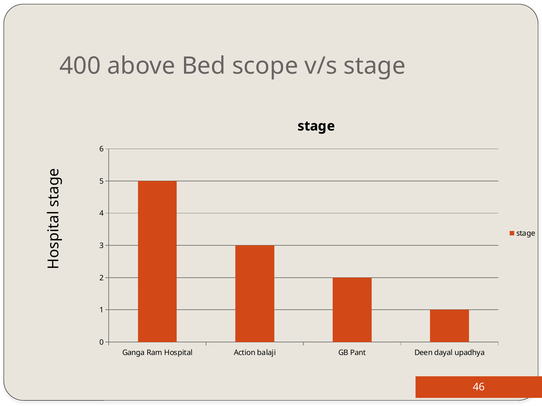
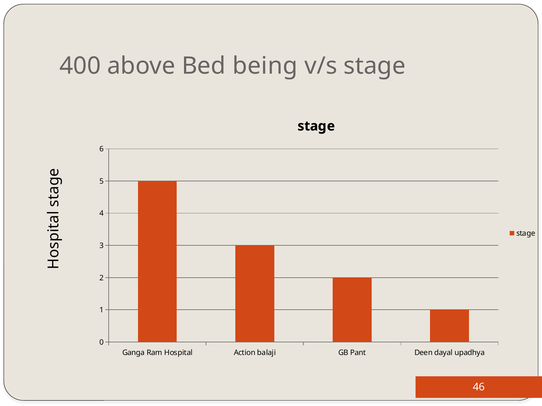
scope: scope -> being
